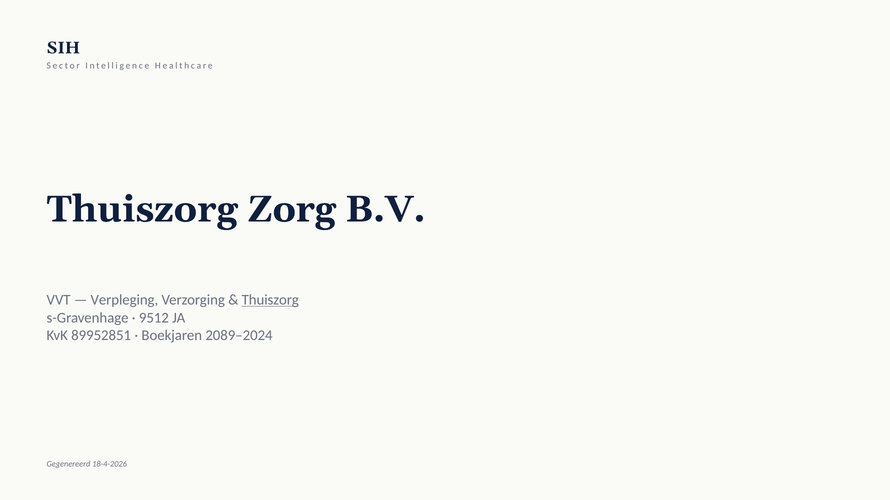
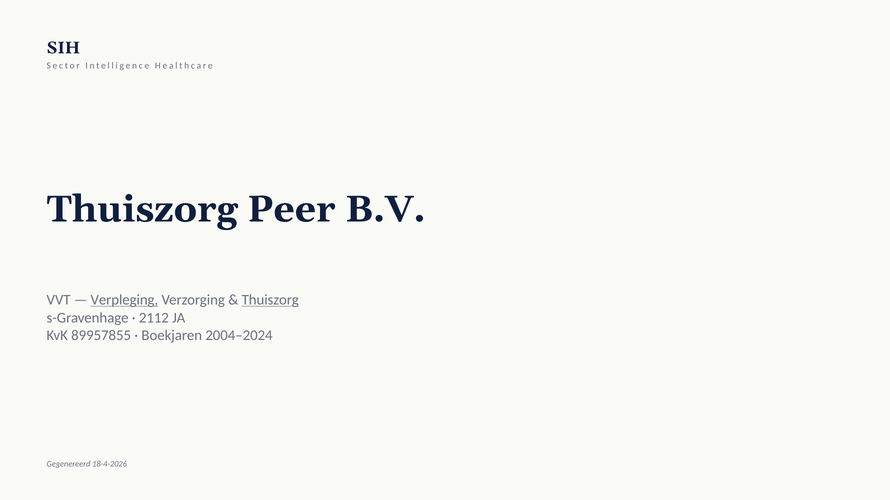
Zorg: Zorg -> Peer
Verpleging underline: none -> present
9512: 9512 -> 2112
89952851: 89952851 -> 89957855
2089–2024: 2089–2024 -> 2004–2024
